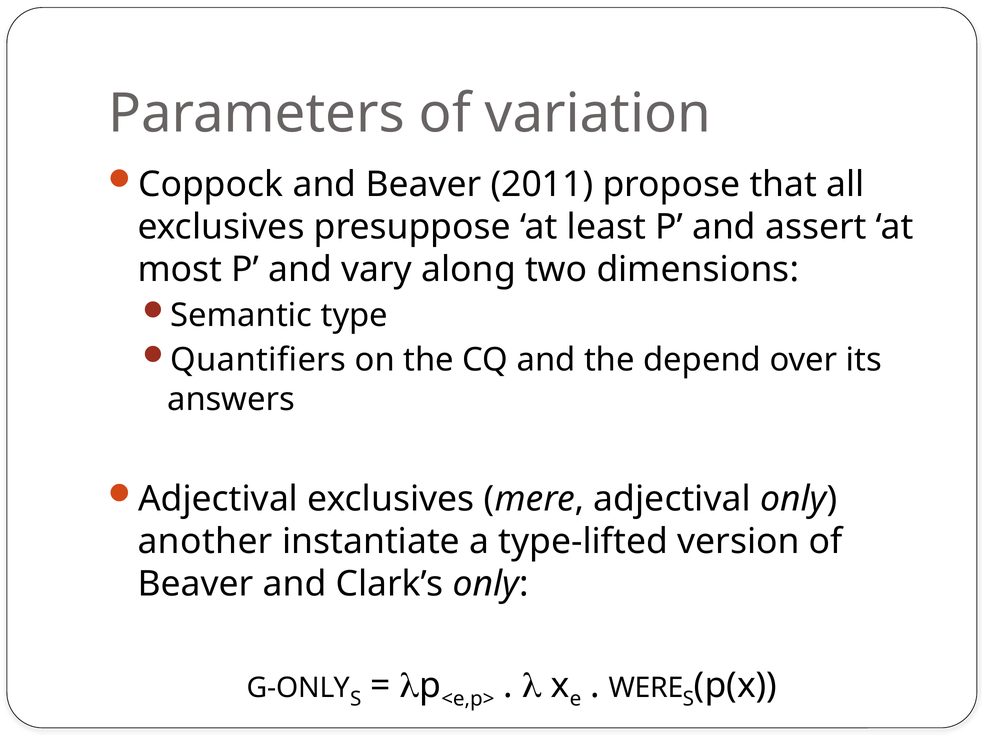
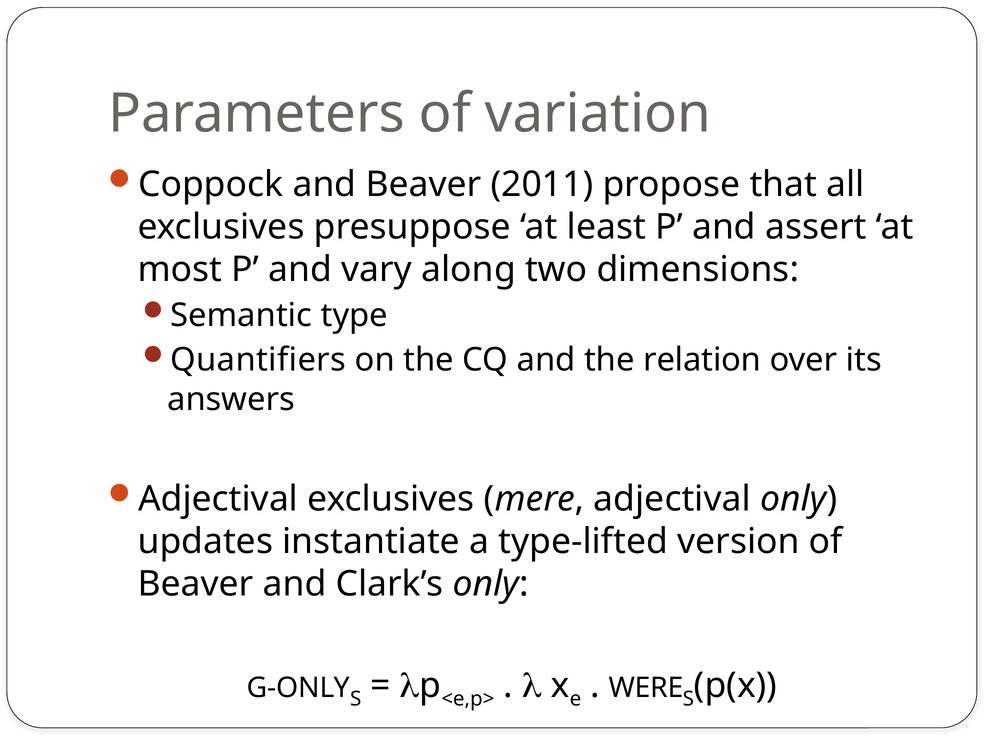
depend: depend -> relation
another: another -> updates
